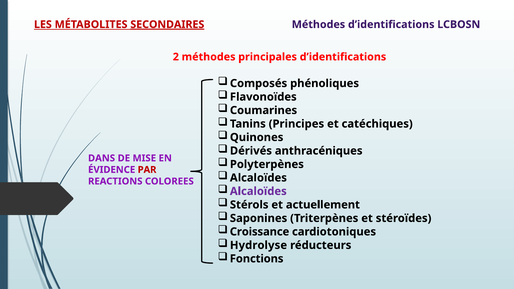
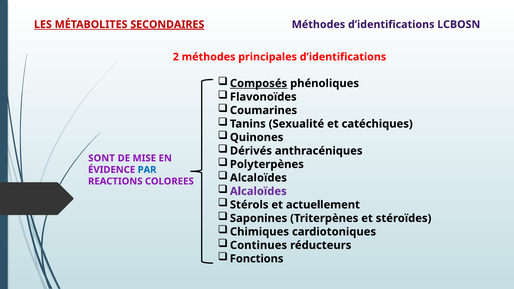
Composés underline: none -> present
Principes: Principes -> Sexualité
DANS: DANS -> SONT
PAR colour: red -> blue
Croissance: Croissance -> Chimiques
Hydrolyse: Hydrolyse -> Continues
